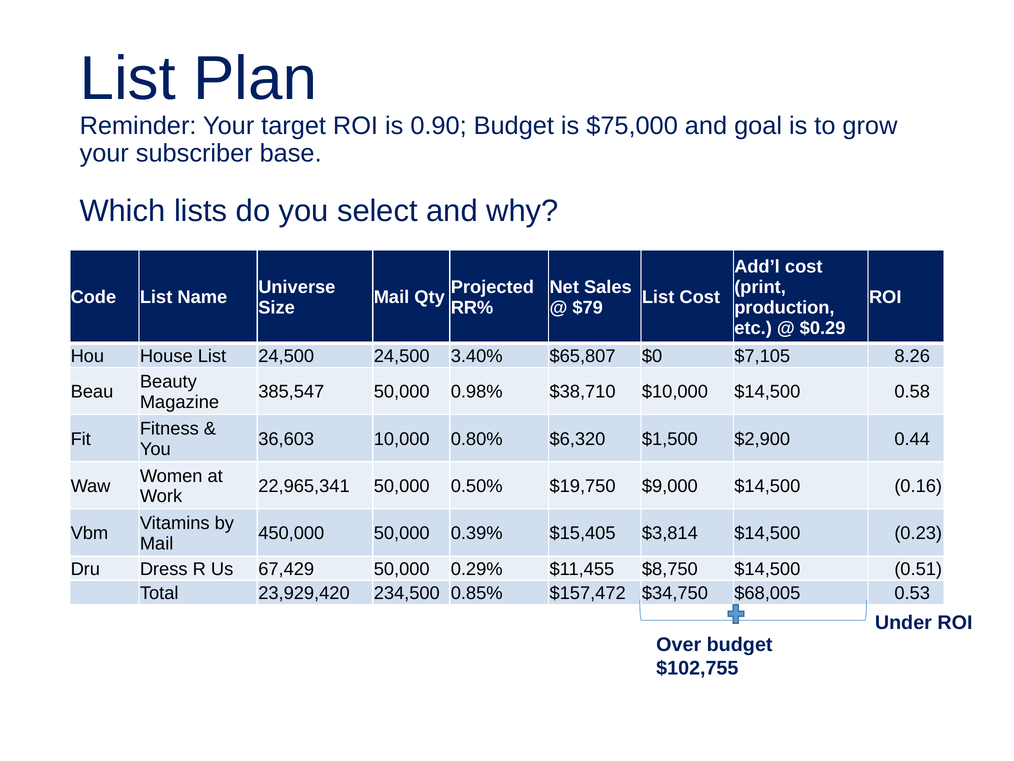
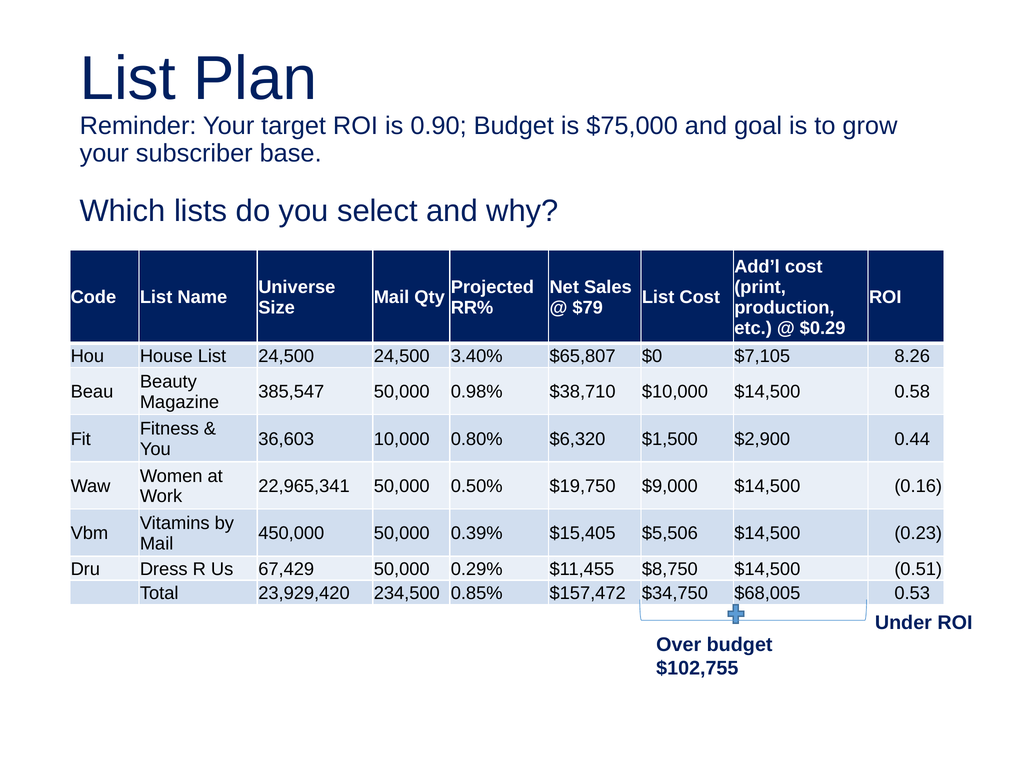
$3,814: $3,814 -> $5,506
